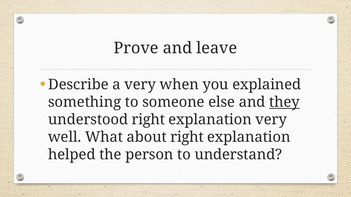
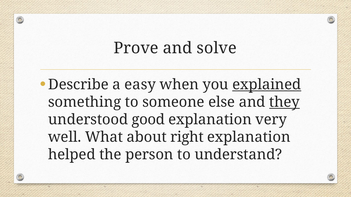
leave: leave -> solve
a very: very -> easy
explained underline: none -> present
understood right: right -> good
